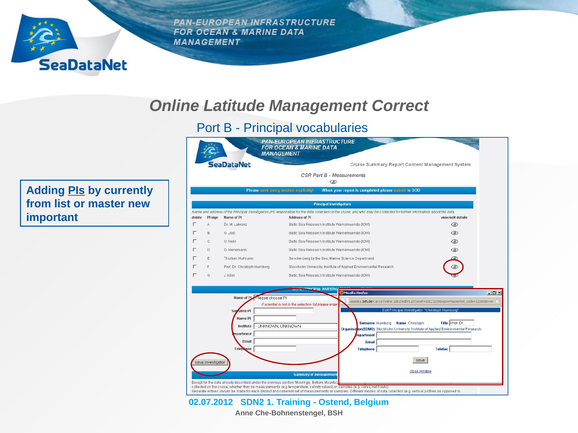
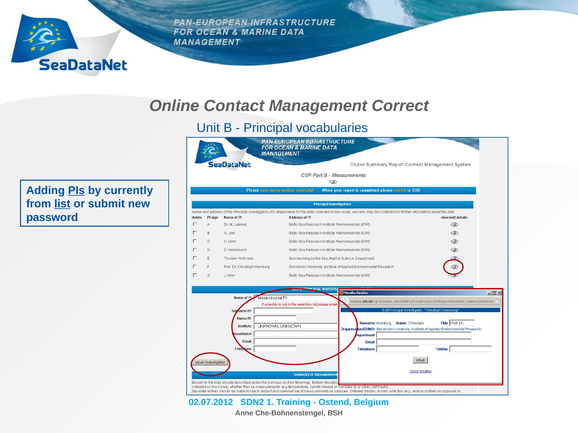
Latitude: Latitude -> Contact
Port: Port -> Unit
list underline: none -> present
master: master -> submit
important: important -> password
